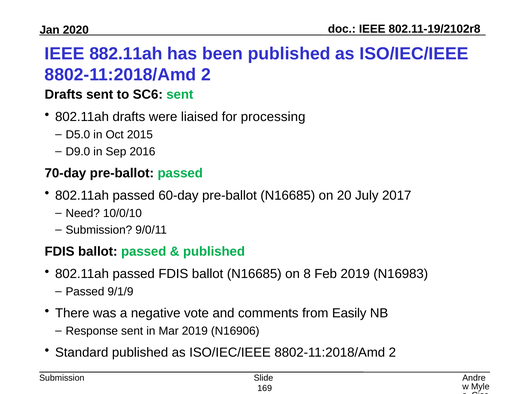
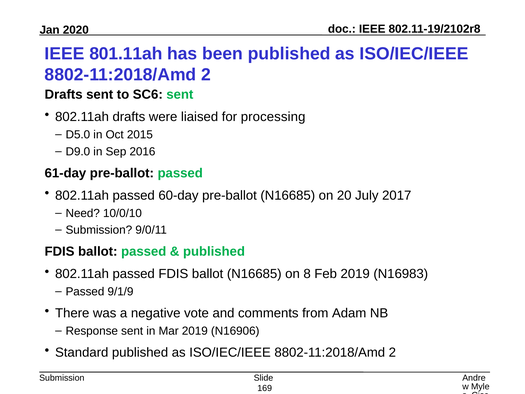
882.11ah: 882.11ah -> 801.11ah
70-day: 70-day -> 61-day
Easily: Easily -> Adam
